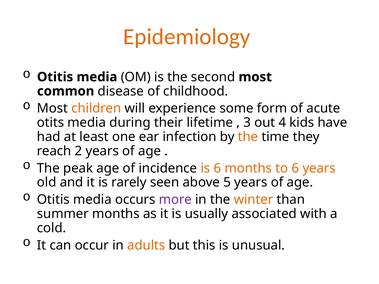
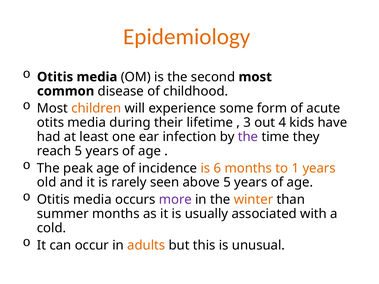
the at (248, 137) colour: orange -> purple
reach 2: 2 -> 5
to 6: 6 -> 1
